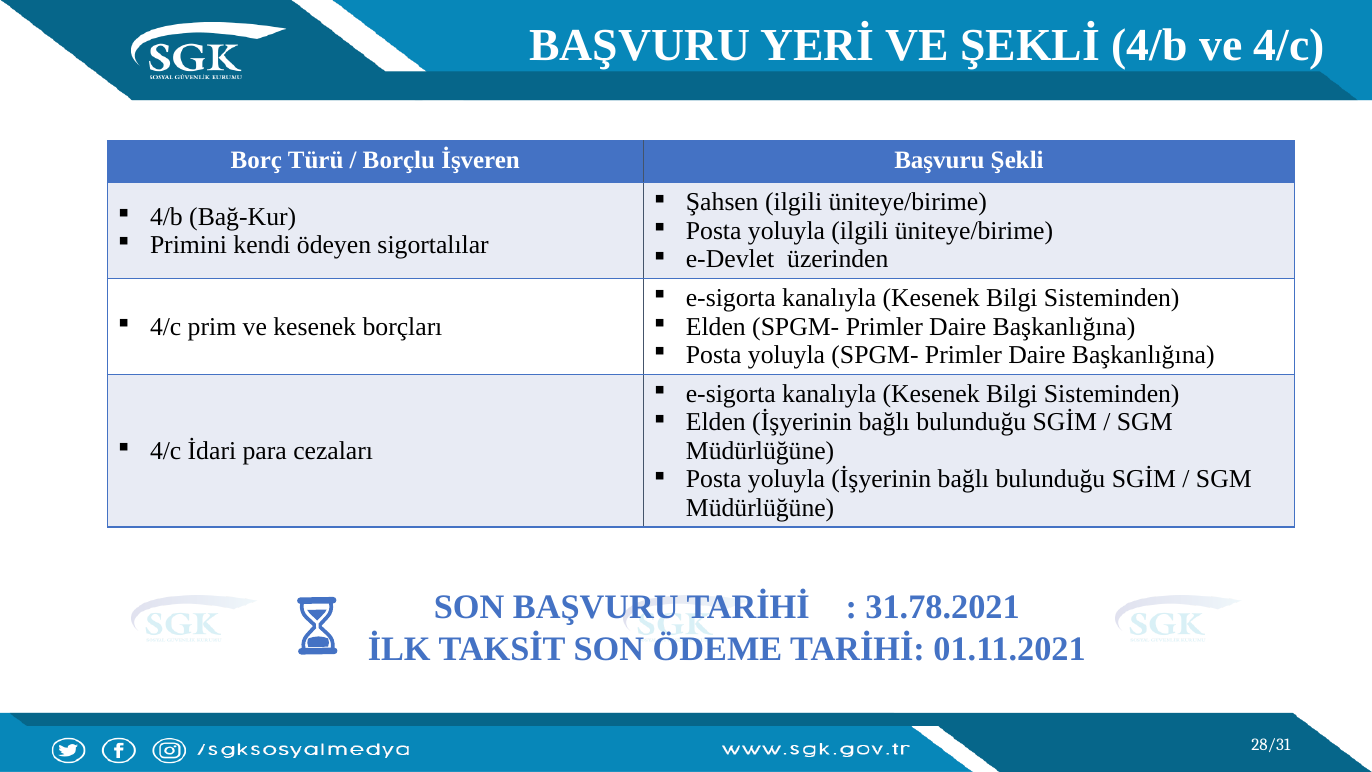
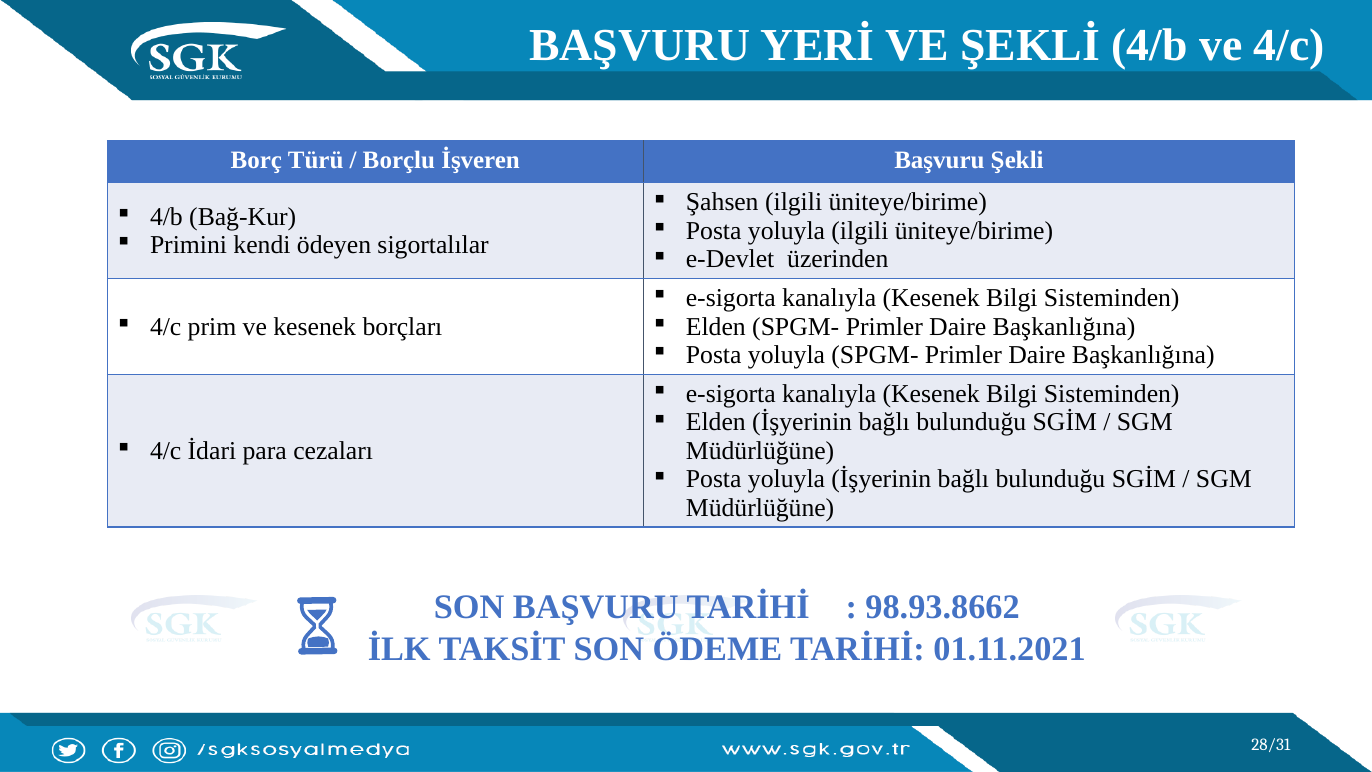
31.78.2021: 31.78.2021 -> 98.93.8662
